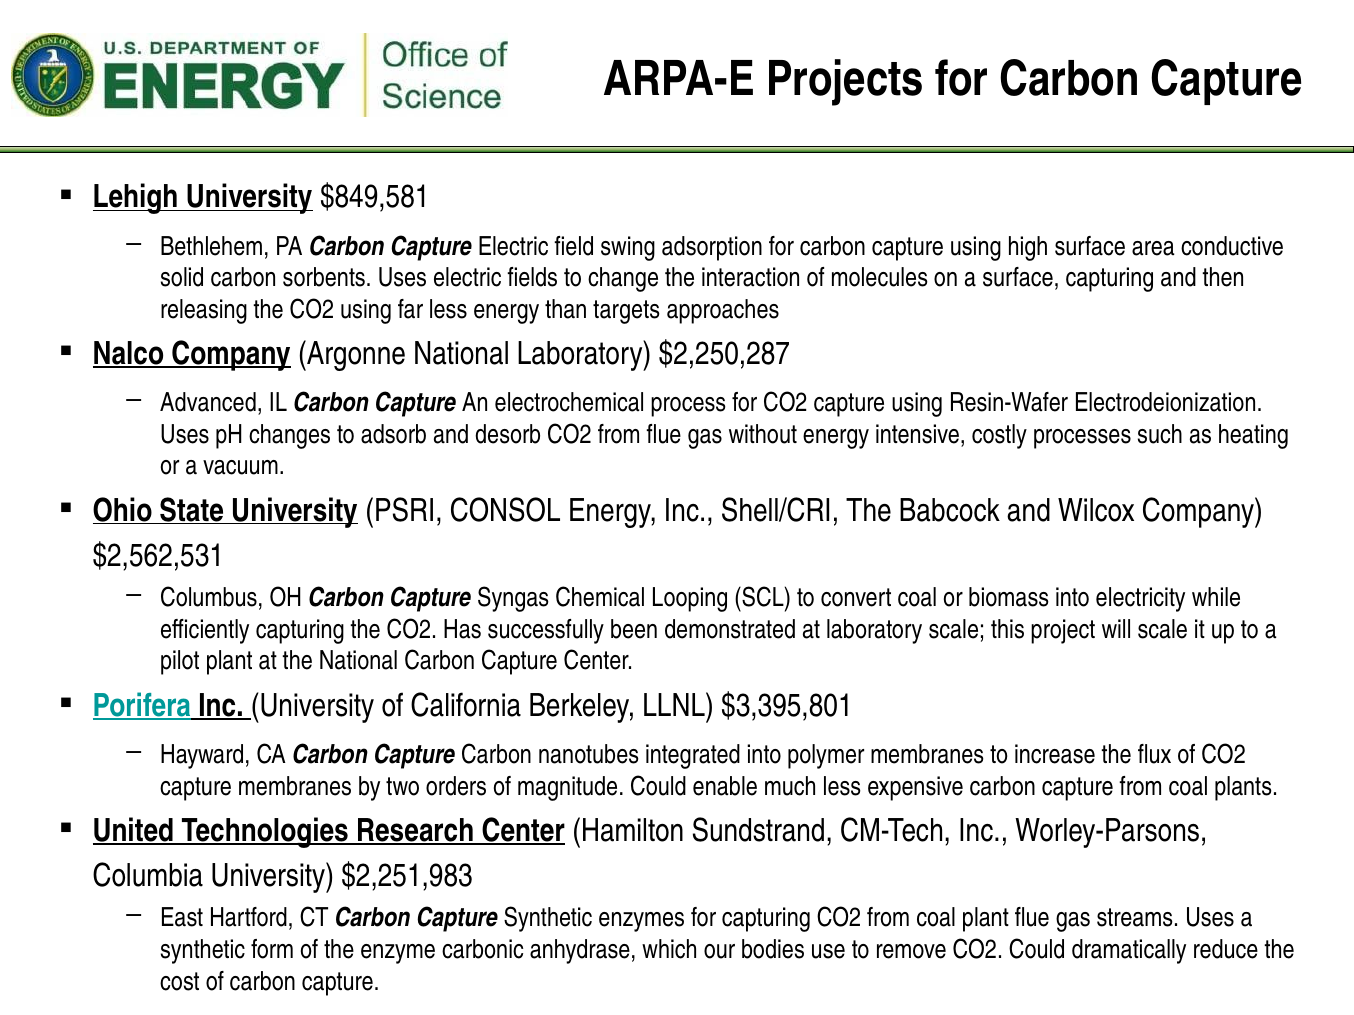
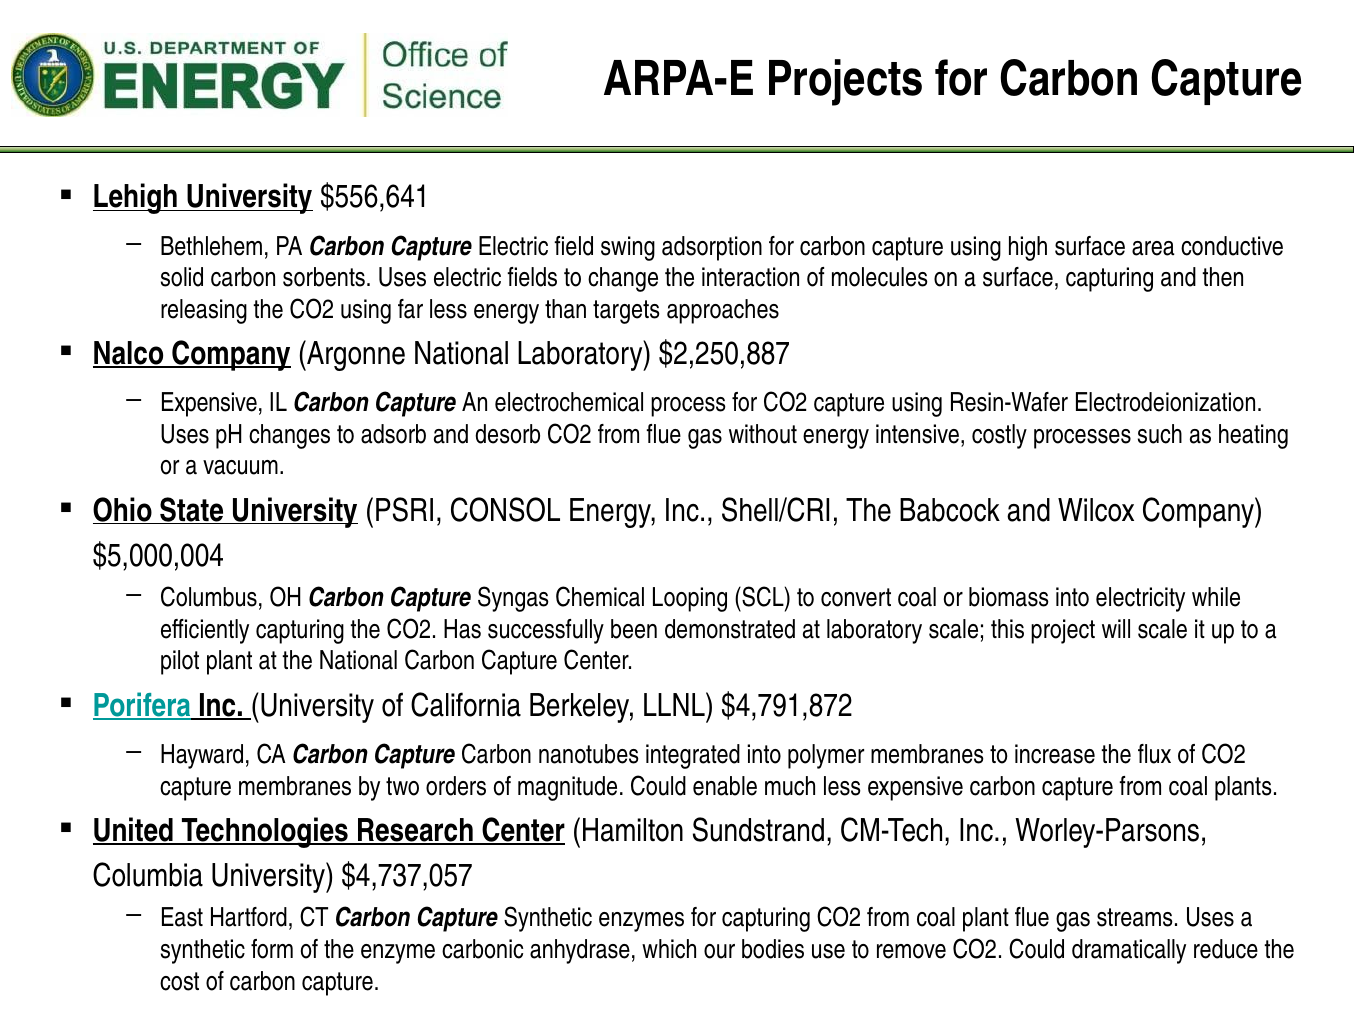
$849,581: $849,581 -> $556,641
$2,250,287: $2,250,287 -> $2,250,887
Advanced at (212, 403): Advanced -> Expensive
$2,562,531: $2,562,531 -> $5,000,004
$3,395,801: $3,395,801 -> $4,791,872
$2,251,983: $2,251,983 -> $4,737,057
